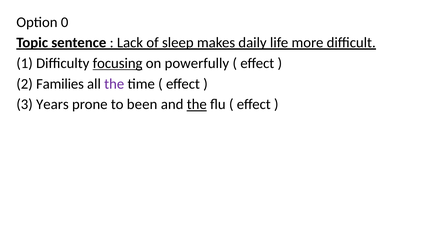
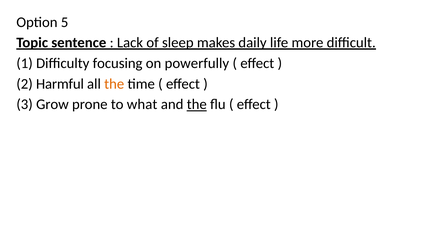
0: 0 -> 5
focusing underline: present -> none
Families: Families -> Harmful
the at (114, 84) colour: purple -> orange
Years: Years -> Grow
been: been -> what
